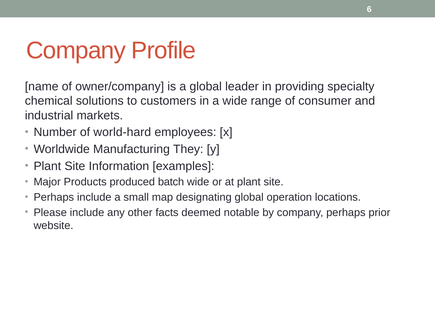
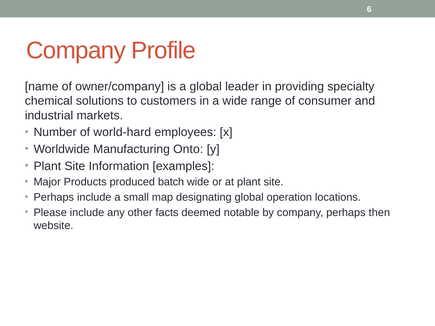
They: They -> Onto
prior: prior -> then
